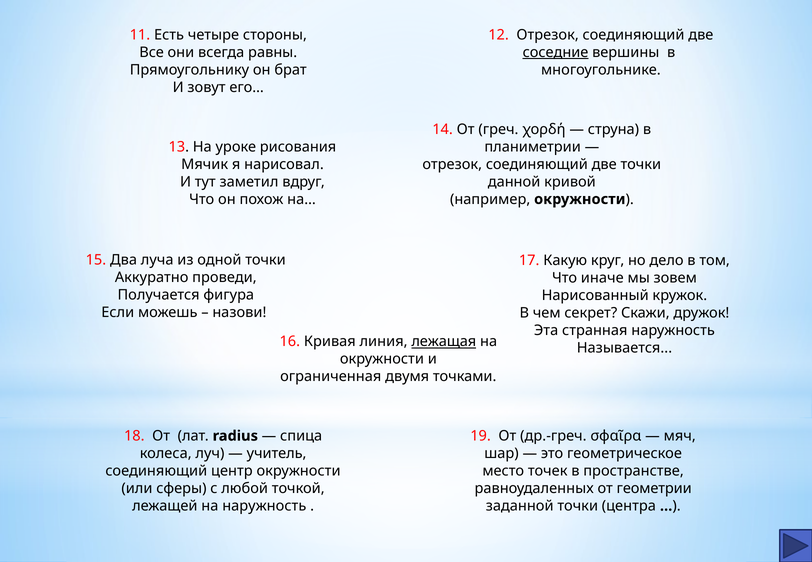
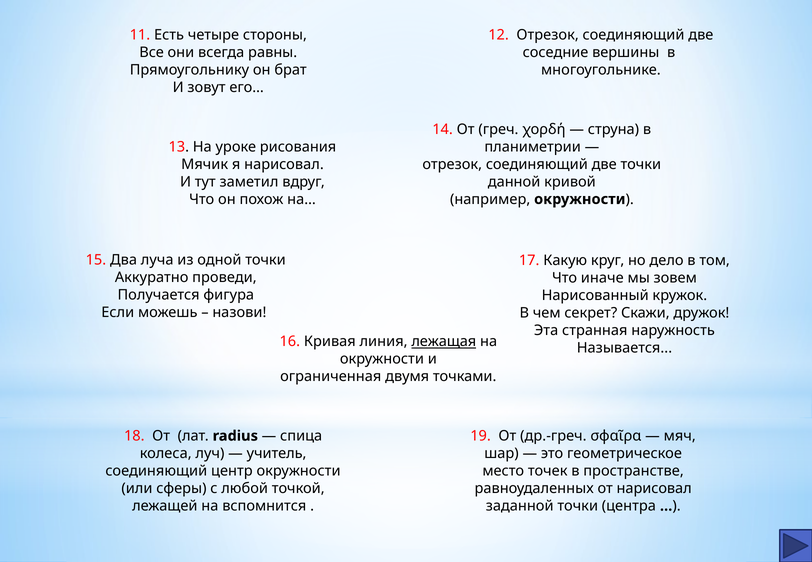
соседние underline: present -> none
от геометрии: геометрии -> нарисовал
на наружность: наружность -> вспомнится
